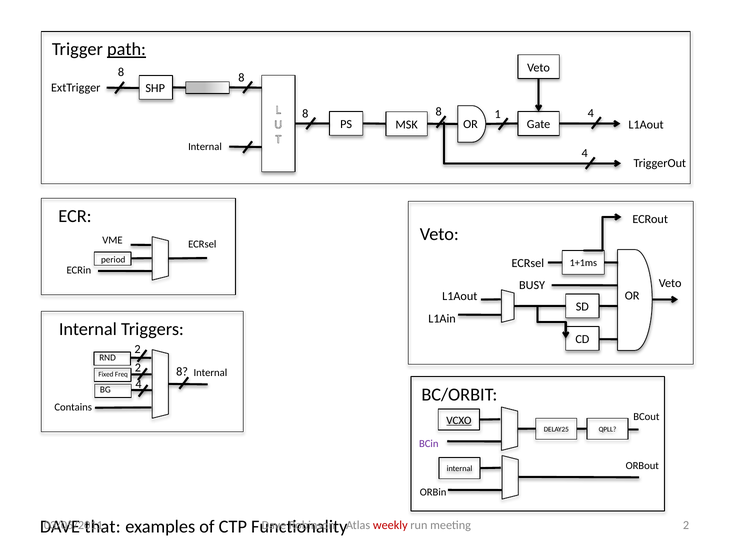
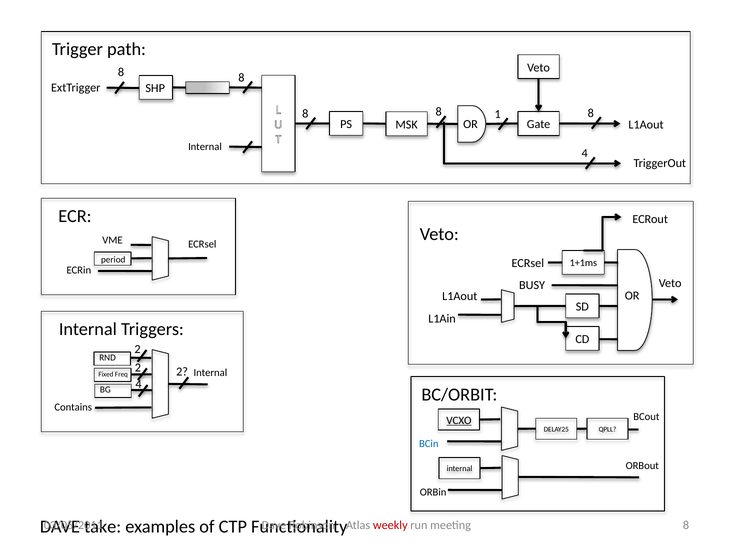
path underline: present -> none
1 4: 4 -> 8
8 at (182, 371): 8 -> 2
BCin colour: purple -> blue
that: that -> take
2 at (686, 525): 2 -> 8
